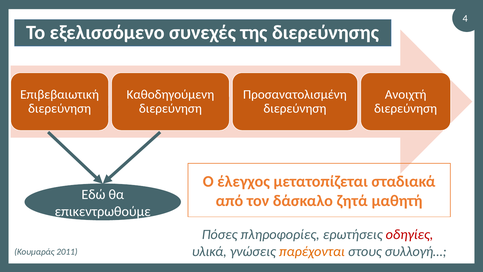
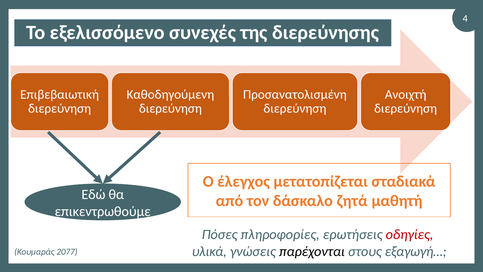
παρέχονται colour: orange -> black
συλλογή…: συλλογή… -> εξαγωγή…
2011: 2011 -> 2077
